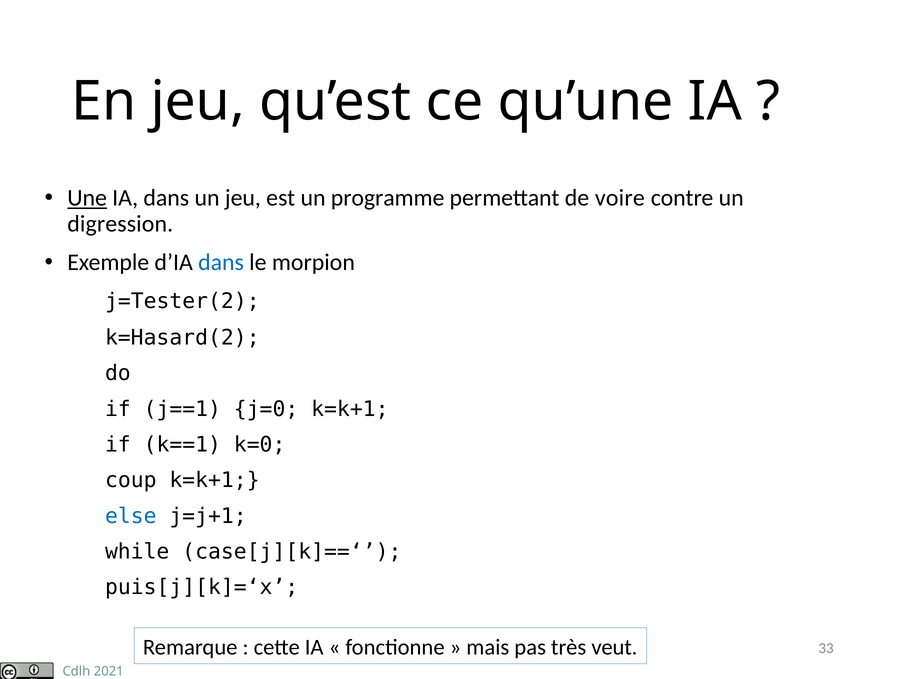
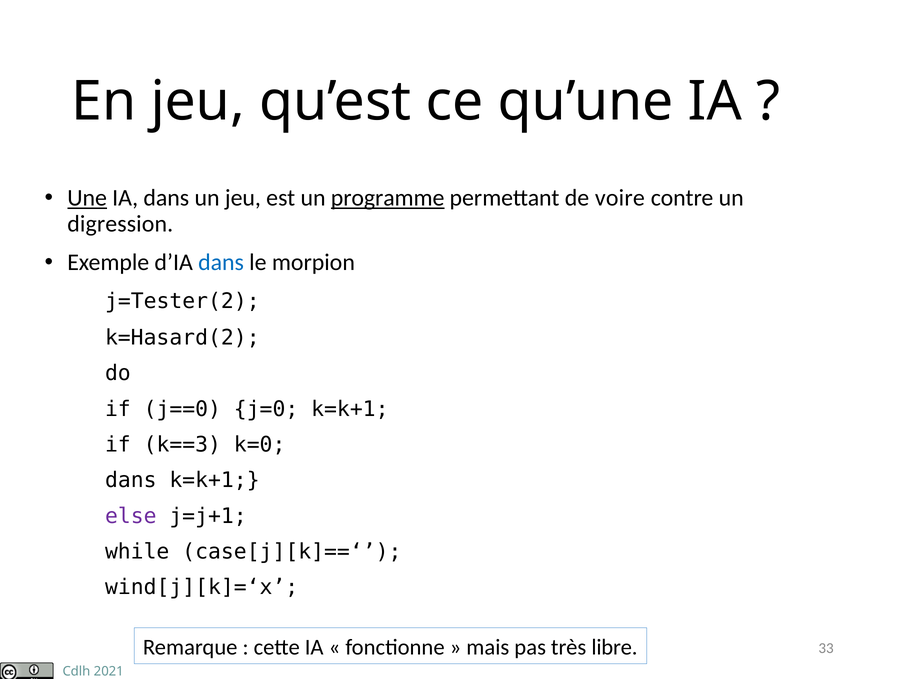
programme underline: none -> present
j==1: j==1 -> j==0
k==1: k==1 -> k==3
coup at (131, 480): coup -> dans
else colour: blue -> purple
puis[j][k]=‘x: puis[j][k]=‘x -> wind[j][k]=‘x
veut: veut -> libre
